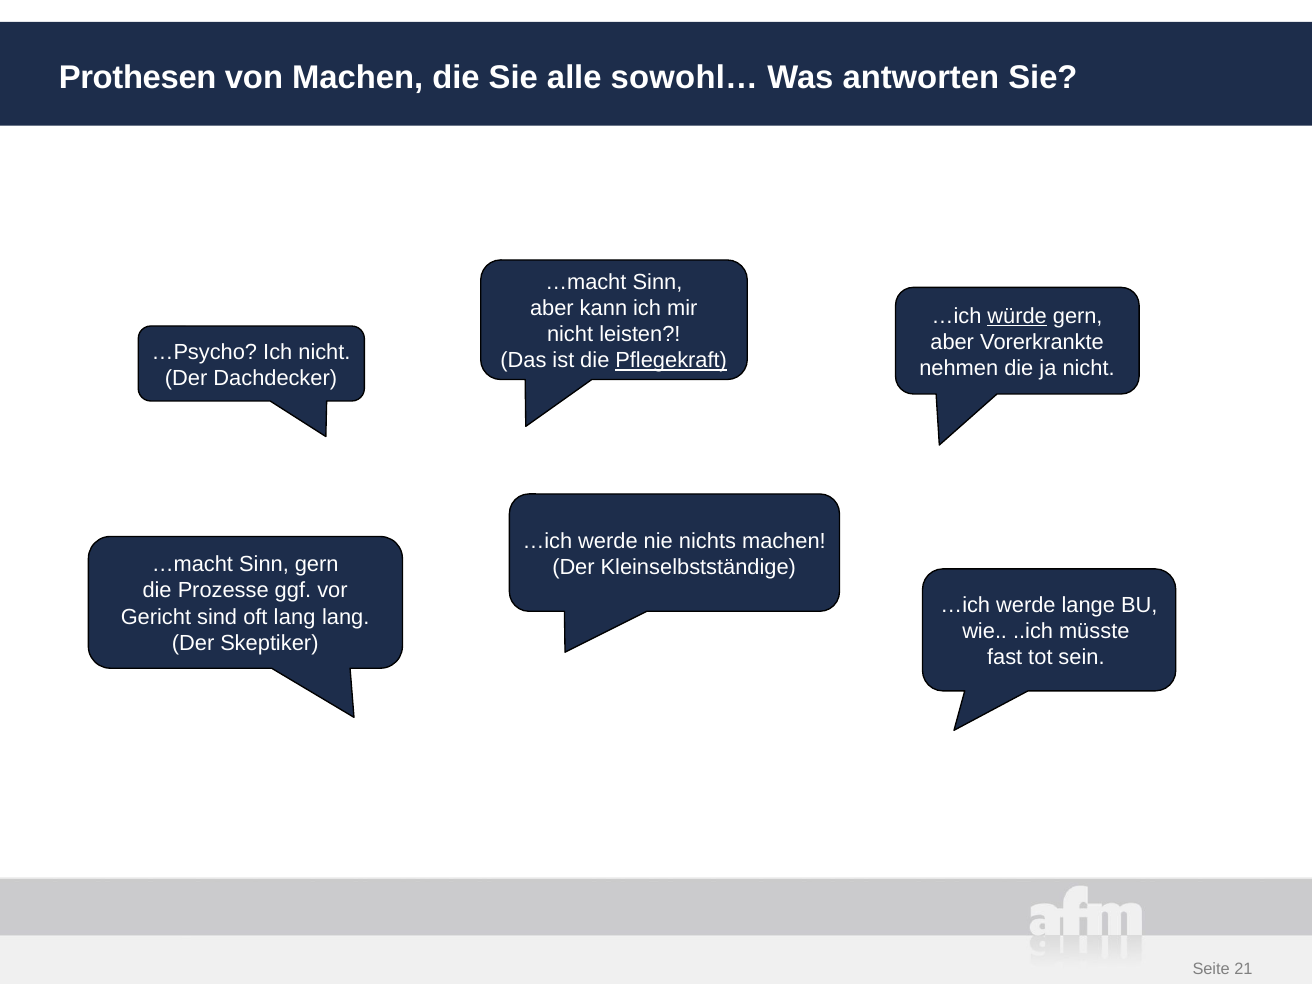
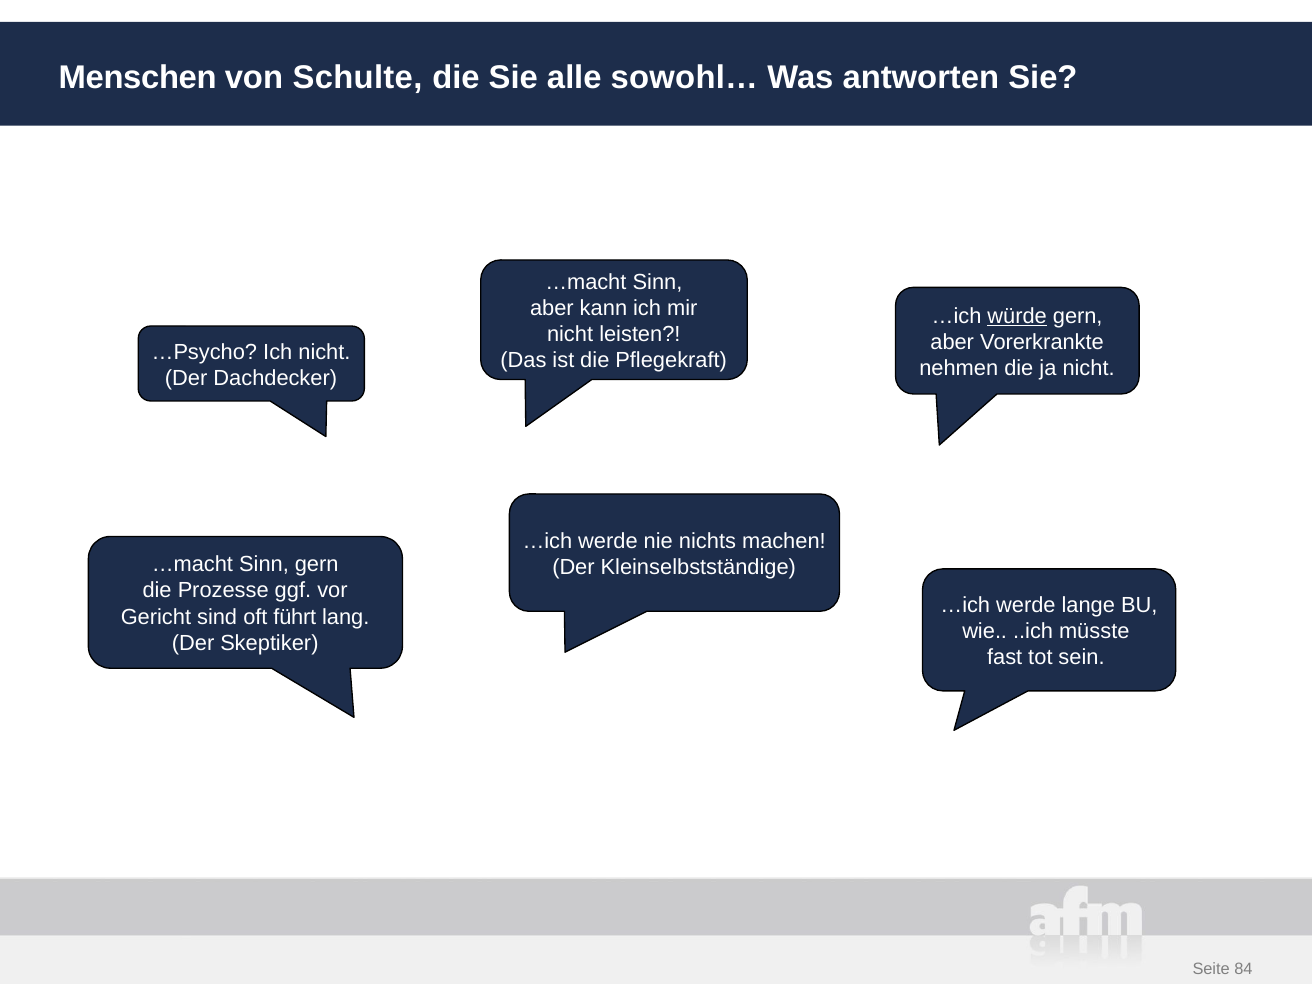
Prothesen: Prothesen -> Menschen
von Machen: Machen -> Schulte
Pflegekraft underline: present -> none
oft lang: lang -> führt
21: 21 -> 84
